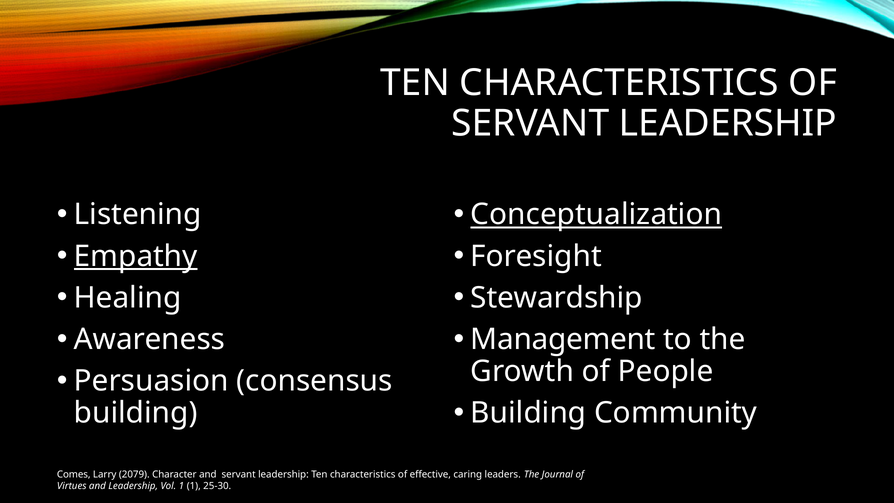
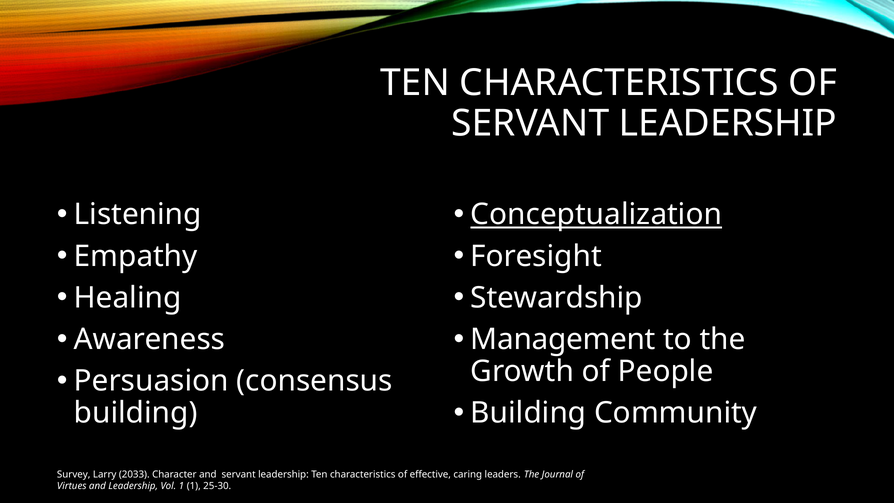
Empathy underline: present -> none
Comes: Comes -> Survey
2079: 2079 -> 2033
